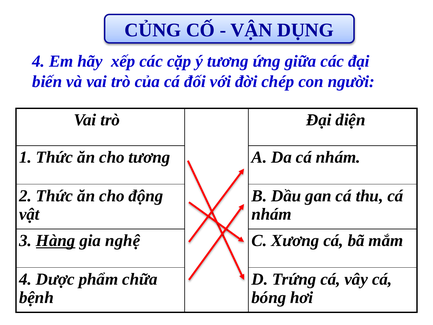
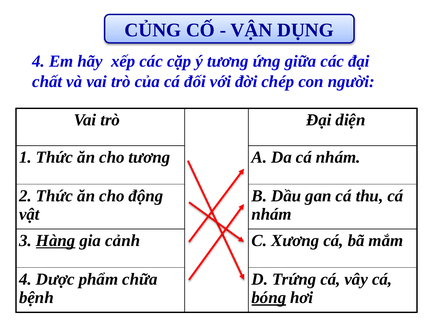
biến: biến -> chất
nghệ: nghệ -> cảnh
bóng underline: none -> present
